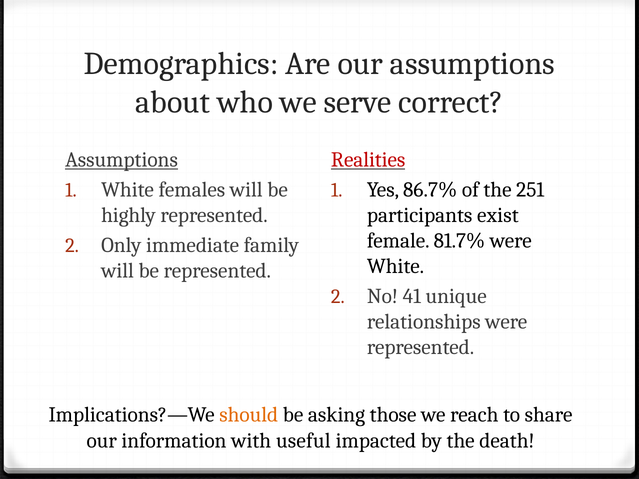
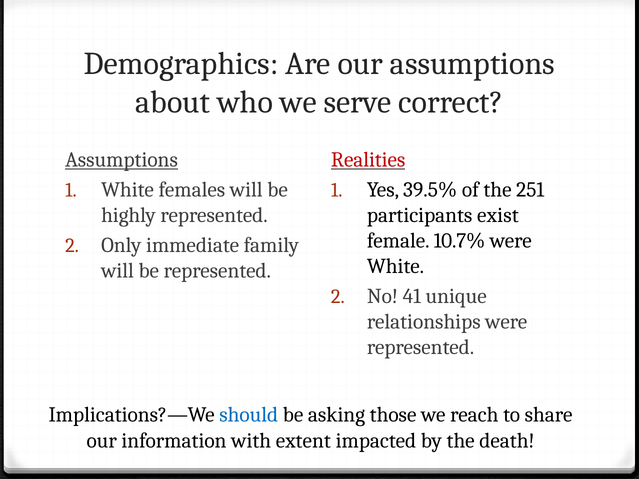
86.7%: 86.7% -> 39.5%
81.7%: 81.7% -> 10.7%
should colour: orange -> blue
useful: useful -> extent
